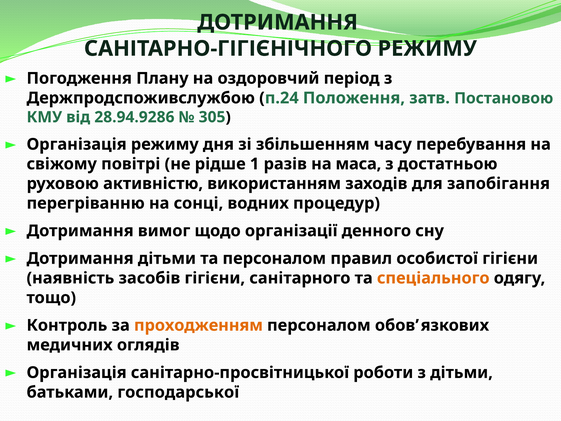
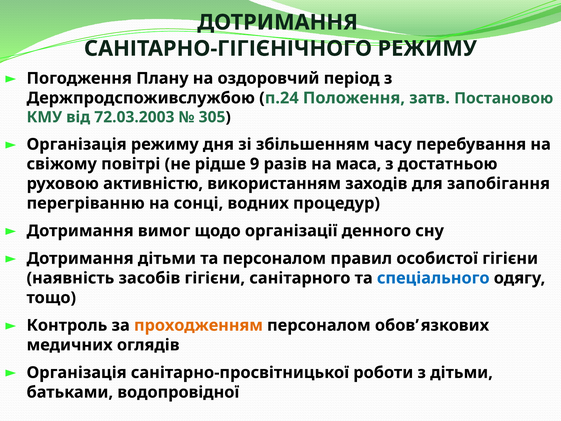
28.94.9286: 28.94.9286 -> 72.03.2003
1: 1 -> 9
спеціального colour: orange -> blue
господарської: господарської -> водопровідної
